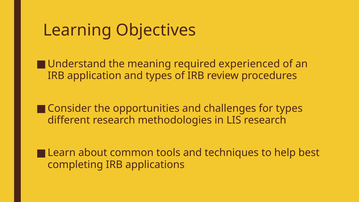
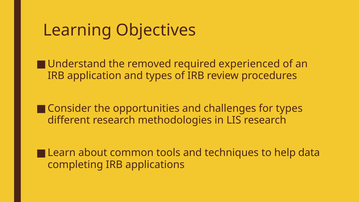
meaning: meaning -> removed
best: best -> data
